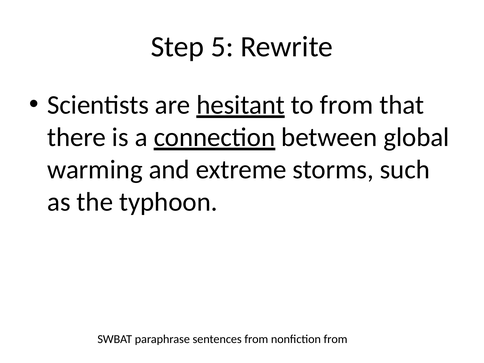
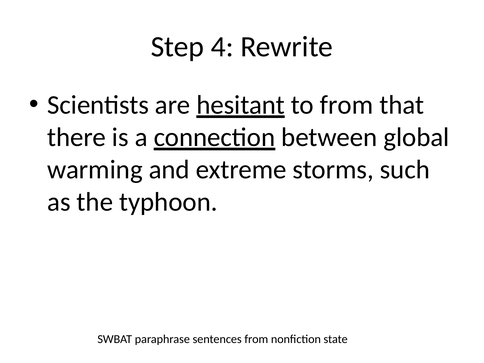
5: 5 -> 4
nonfiction from: from -> state
